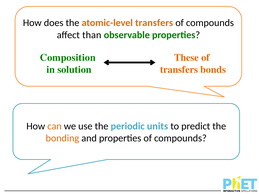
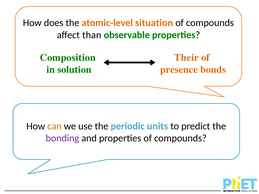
atomic-level transfers: transfers -> situation
These: These -> Their
transfers at (179, 70): transfers -> presence
bonding colour: orange -> purple
